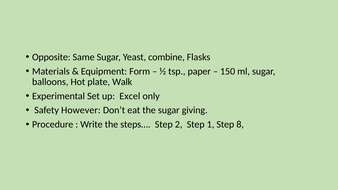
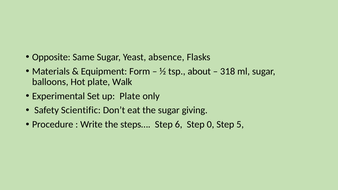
combine: combine -> absence
paper: paper -> about
150: 150 -> 318
up Excel: Excel -> Plate
However: However -> Scientific
2: 2 -> 6
1: 1 -> 0
8: 8 -> 5
